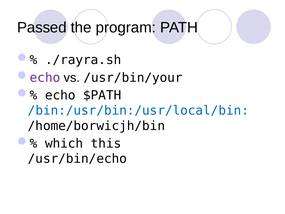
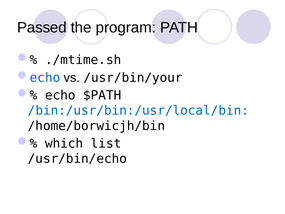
./rayra.sh: ./rayra.sh -> ./mtime.sh
echo at (45, 78) colour: purple -> blue
this: this -> list
